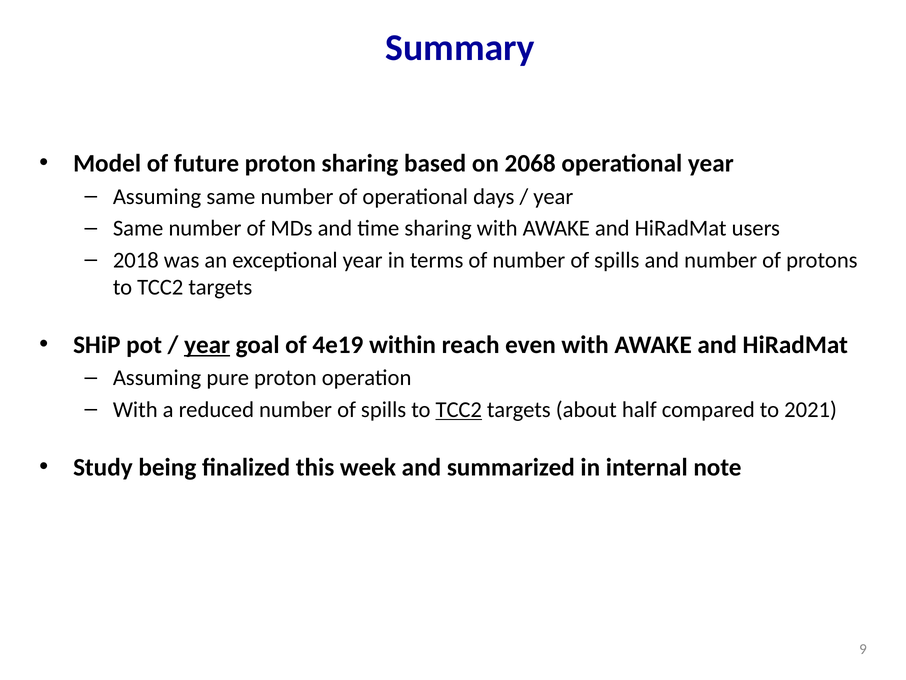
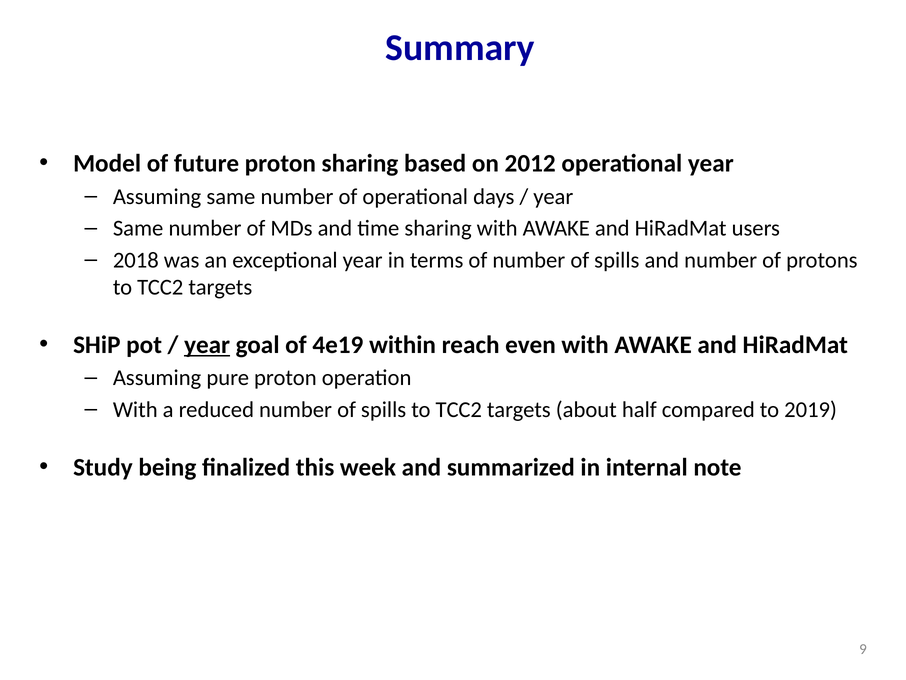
2068: 2068 -> 2012
TCC2 at (459, 409) underline: present -> none
2021: 2021 -> 2019
